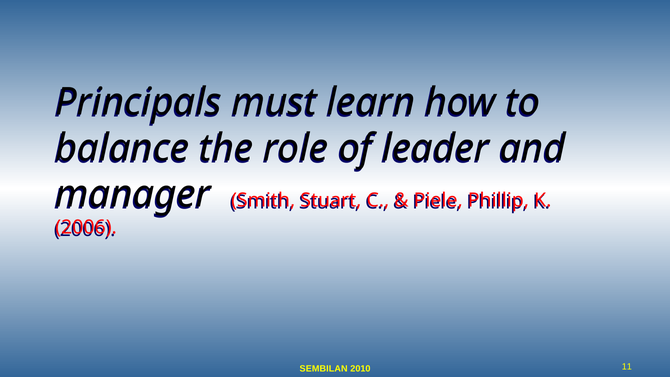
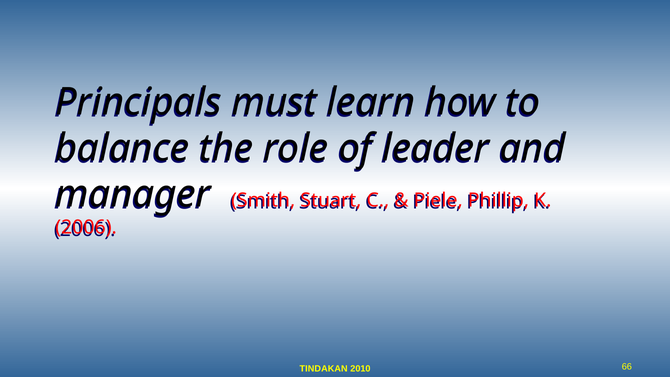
SEMBILAN: SEMBILAN -> TINDAKAN
11: 11 -> 66
